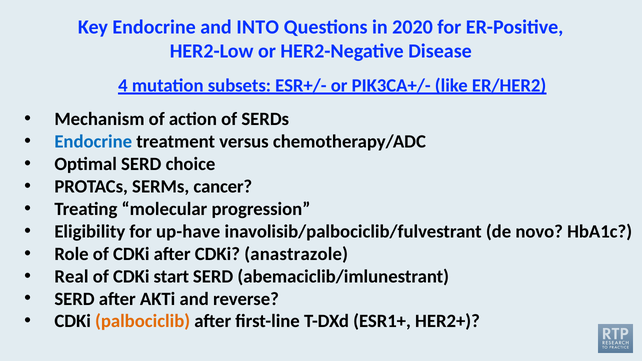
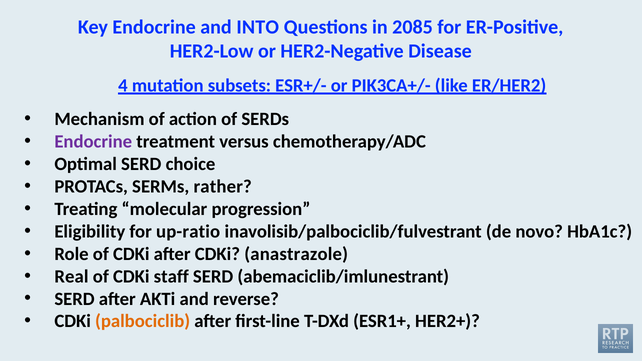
2020: 2020 -> 2085
Endocrine at (93, 142) colour: blue -> purple
cancer: cancer -> rather
up-have: up-have -> up-ratio
start: start -> staff
